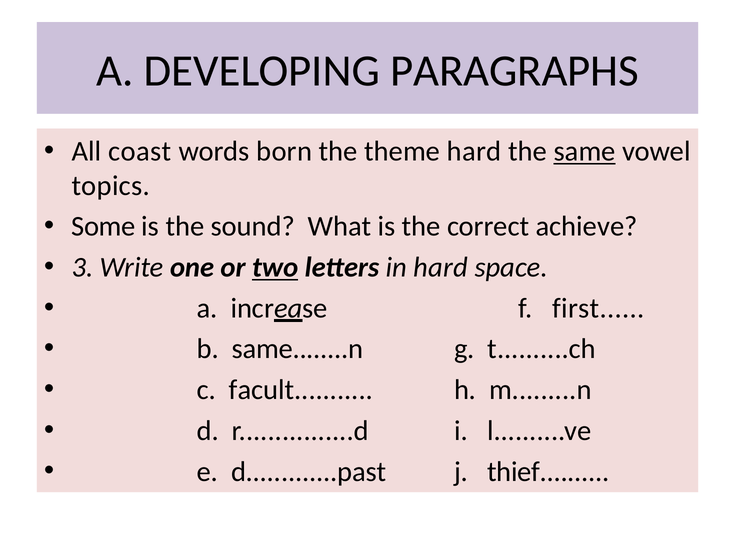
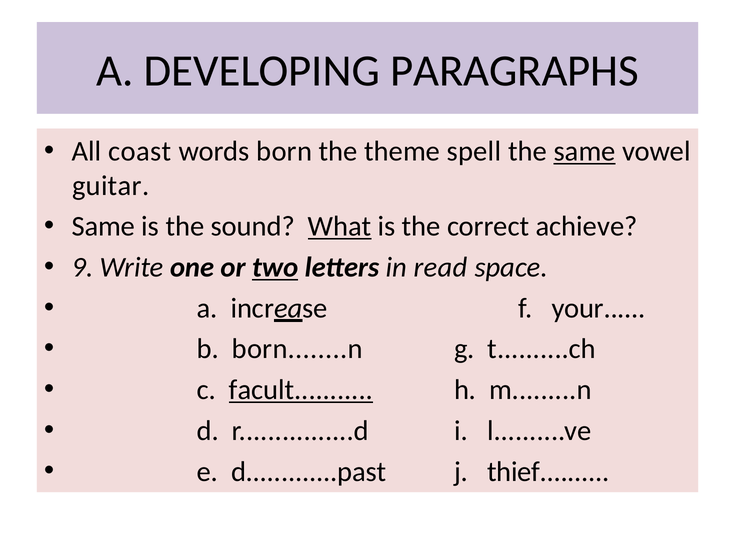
theme hard: hard -> spell
topics: topics -> guitar
Some at (103, 227): Some -> Same
What underline: none -> present
3: 3 -> 9
in hard: hard -> read
first: first -> your
same........n: same........n -> born........n
facult underline: none -> present
